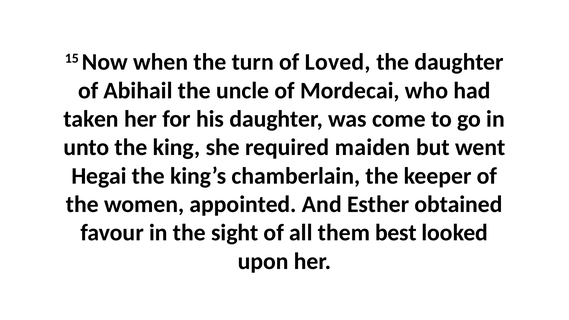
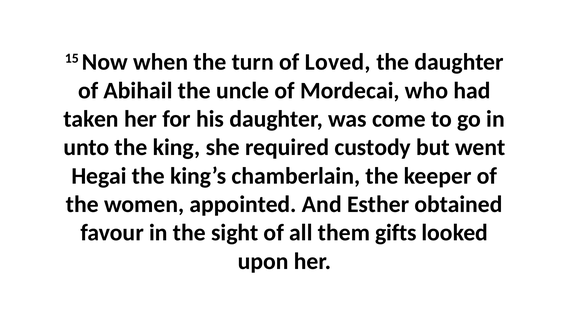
maiden: maiden -> custody
best: best -> gifts
